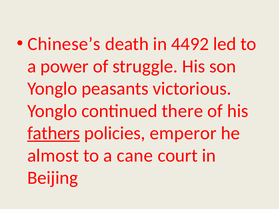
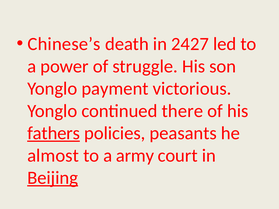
4492: 4492 -> 2427
peasants: peasants -> payment
emperor: emperor -> peasants
cane: cane -> army
Beijing underline: none -> present
